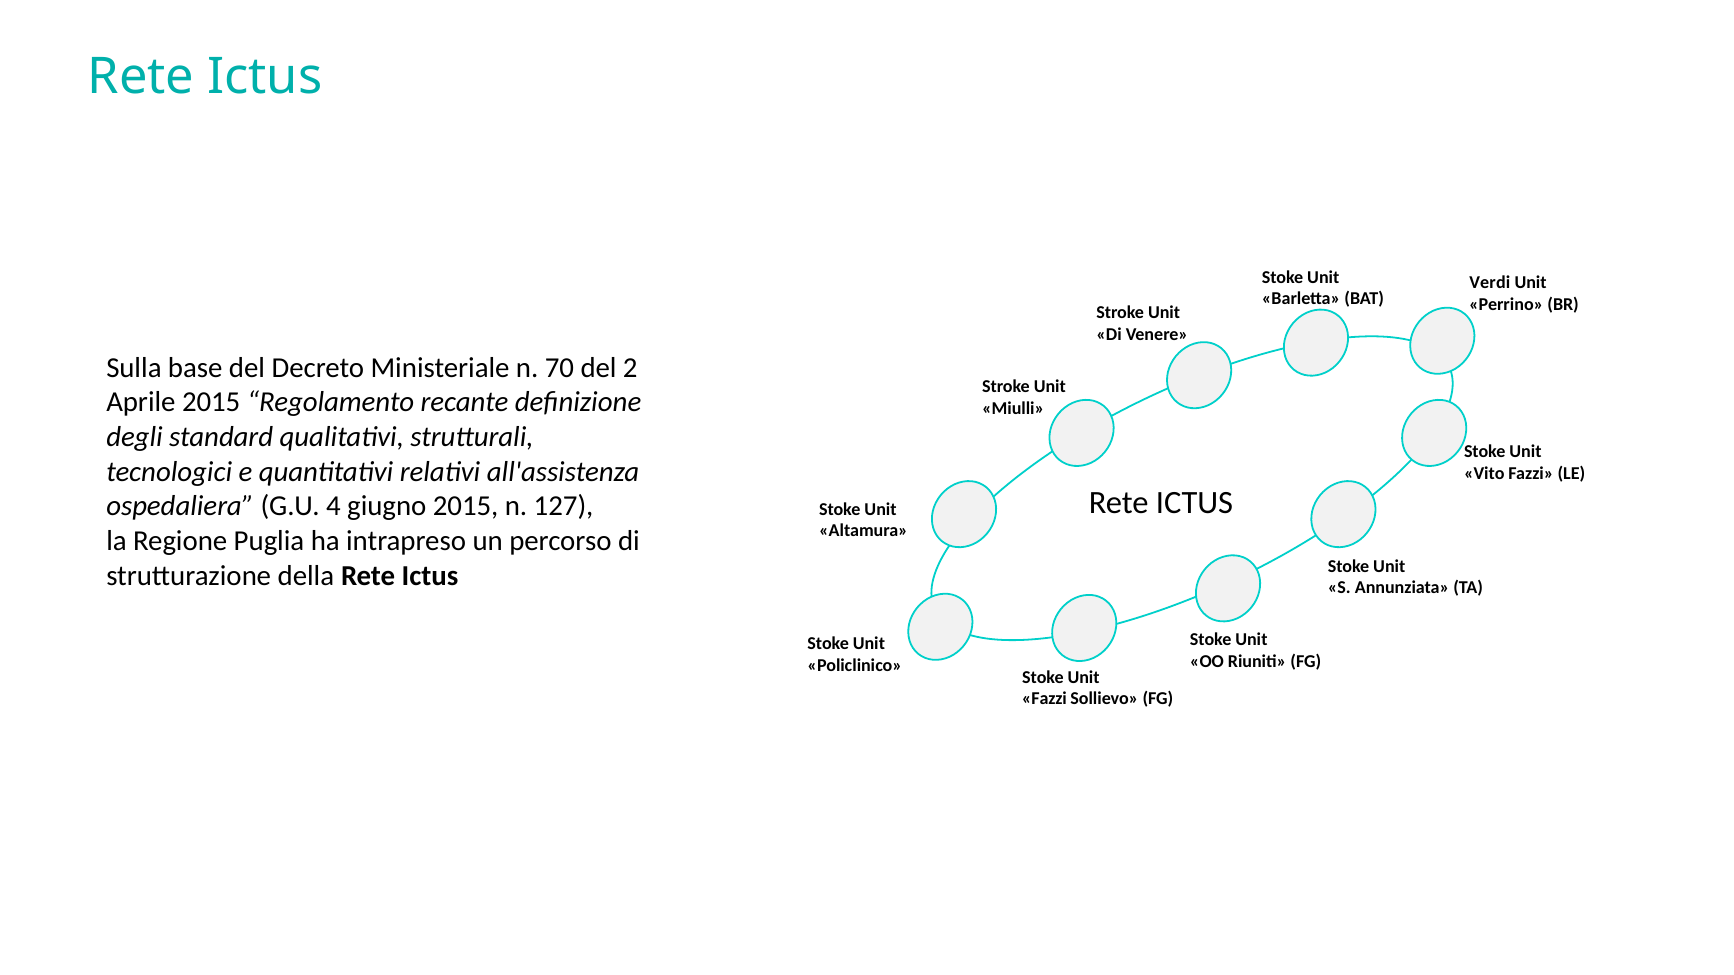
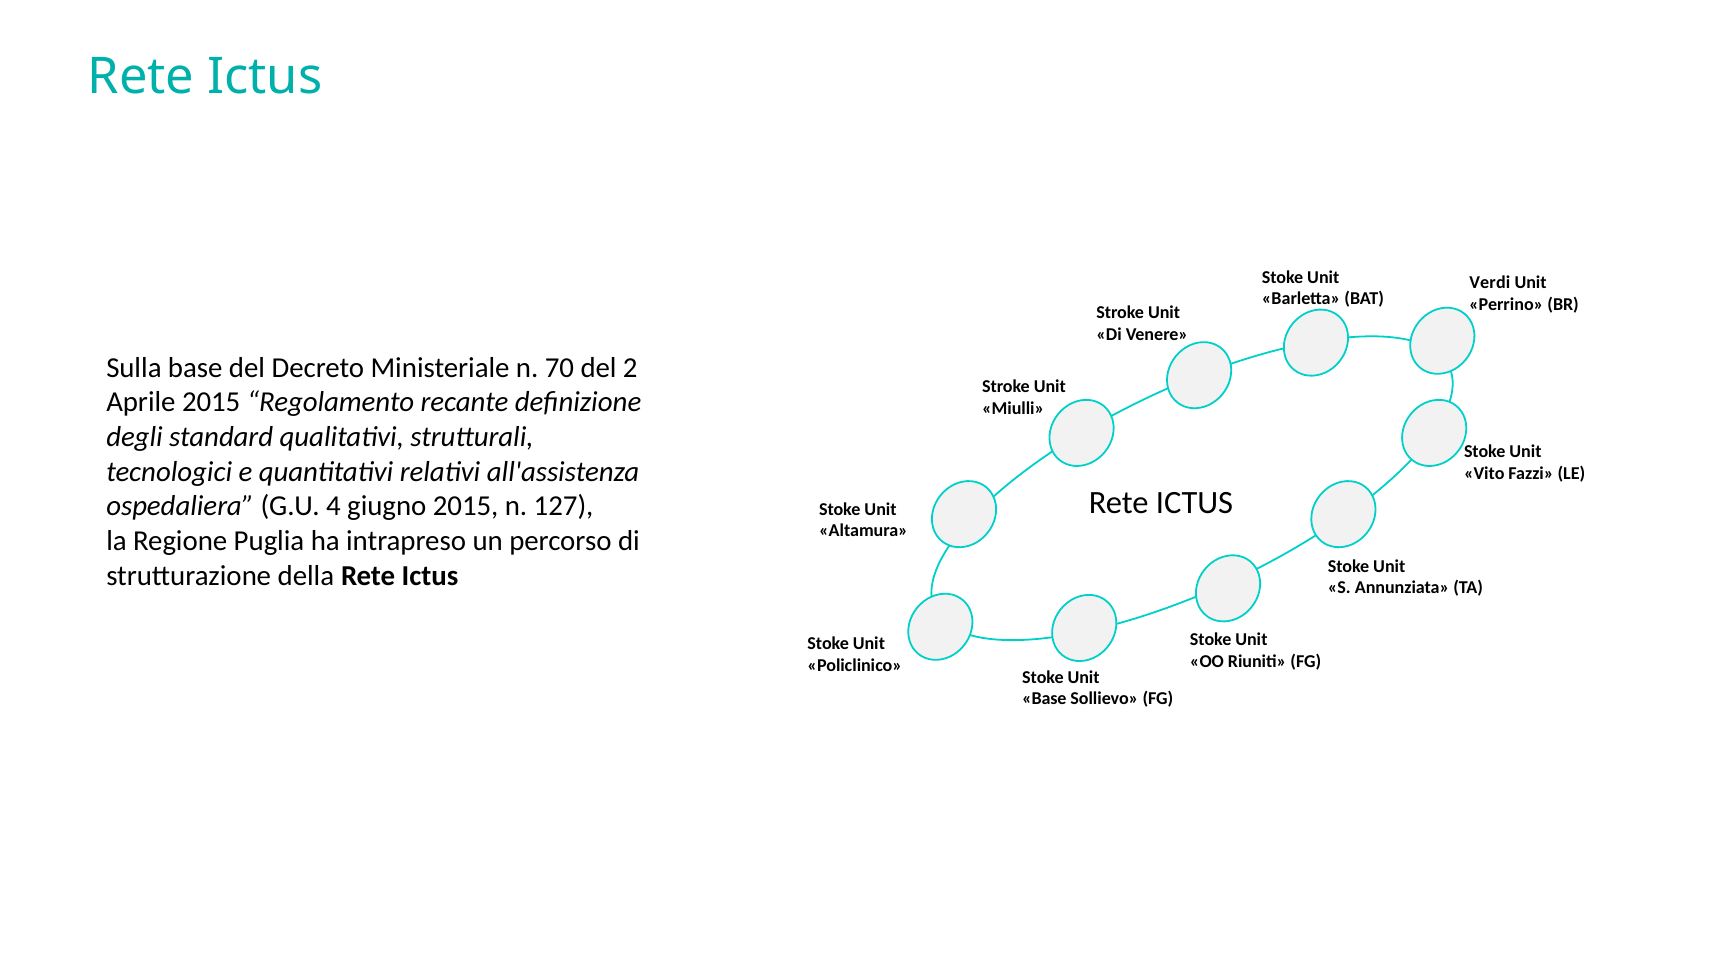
Fazzi at (1044, 699): Fazzi -> Base
